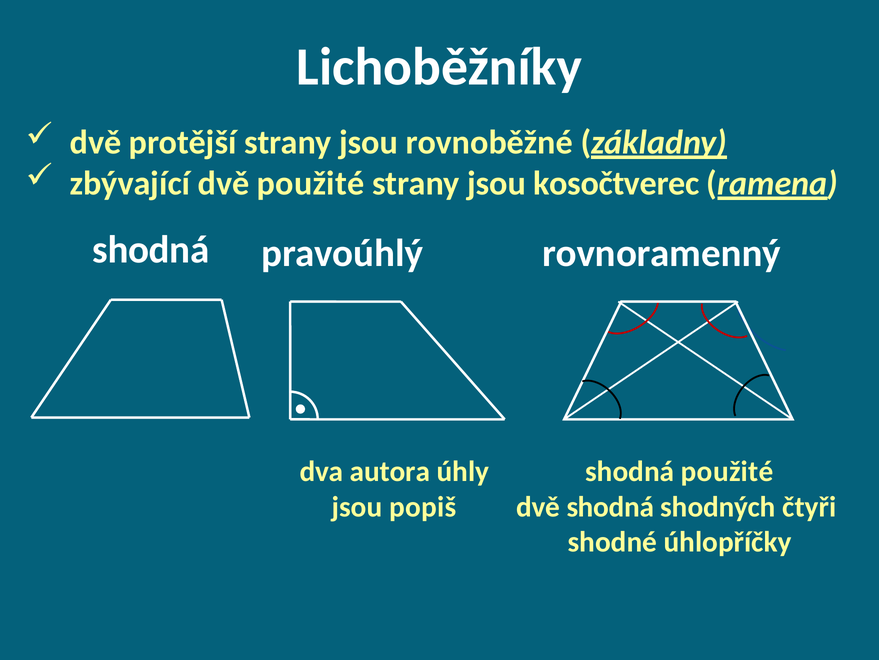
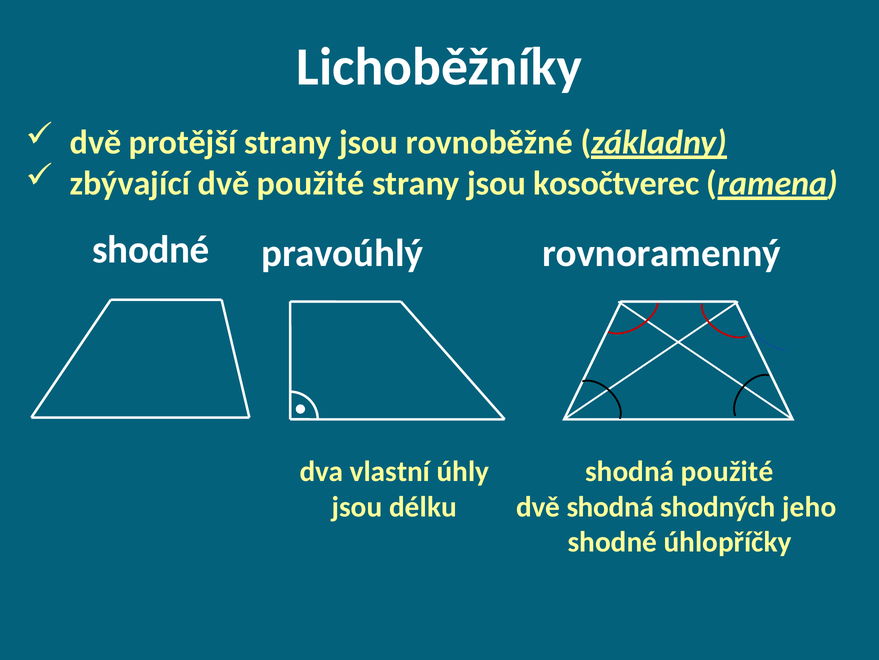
shodná at (151, 249): shodná -> shodné
autora: autora -> vlastní
popiš: popiš -> délku
čtyři: čtyři -> jeho
